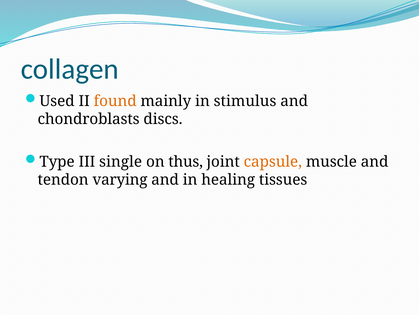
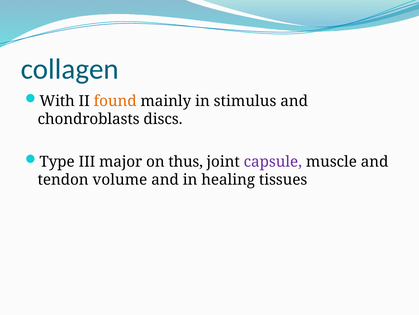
Used: Used -> With
single: single -> major
capsule colour: orange -> purple
varying: varying -> volume
